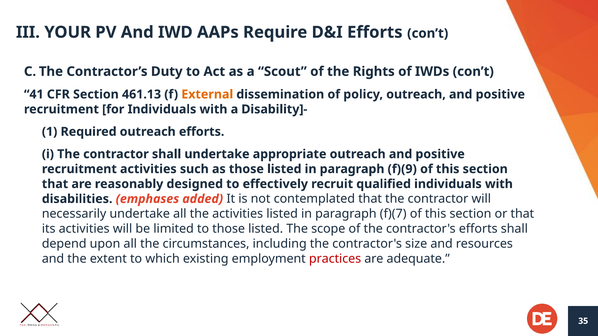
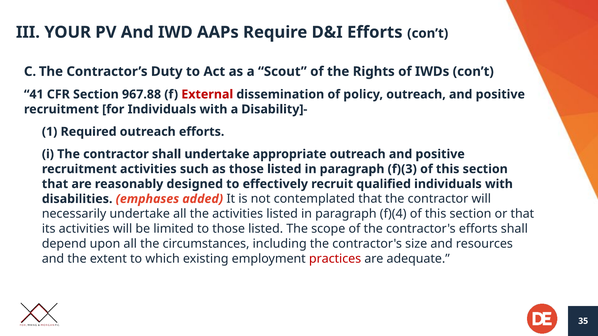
461.13: 461.13 -> 967.88
External colour: orange -> red
f)(9: f)(9 -> f)(3
f)(7: f)(7 -> f)(4
